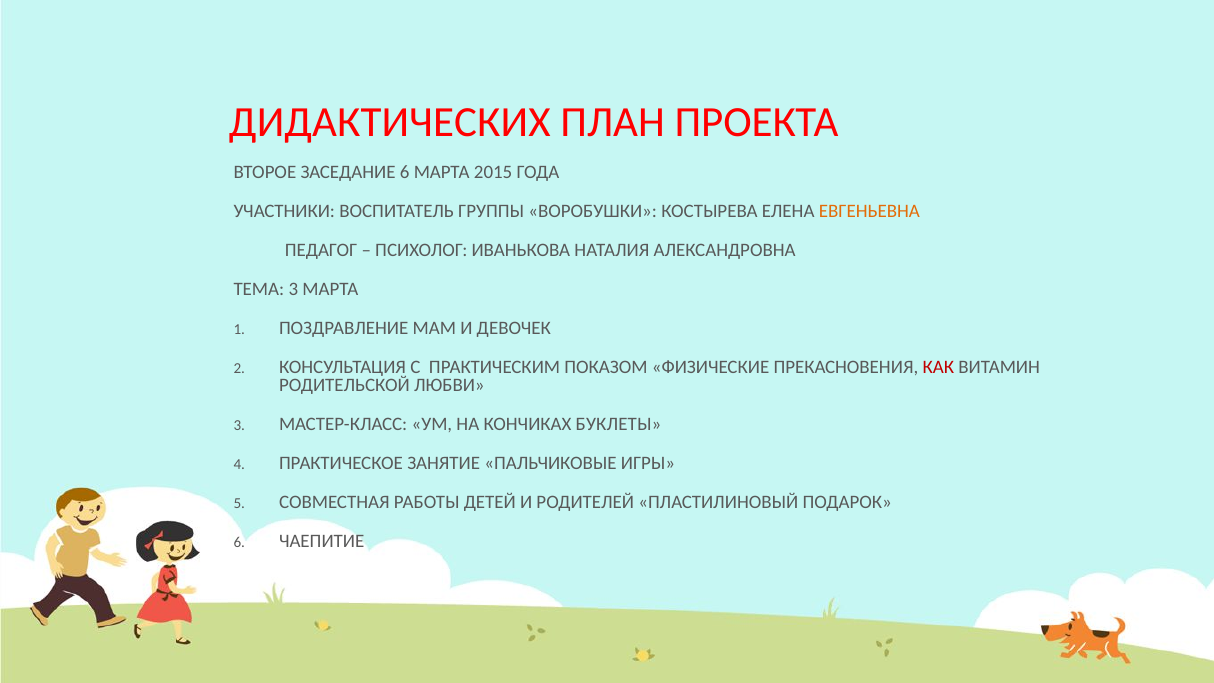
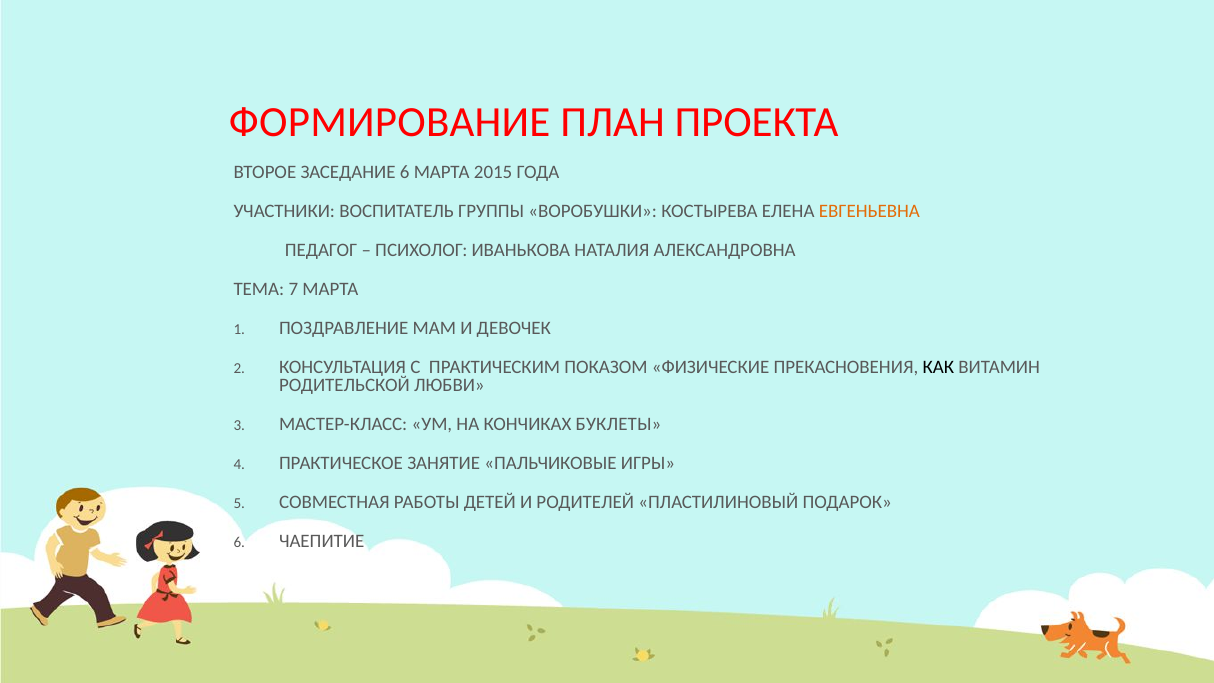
ДИДАКТИЧЕСКИХ: ДИДАКТИЧЕСКИХ -> ФОРМИРОВАНИЕ
ТЕМА 3: 3 -> 7
КАК colour: red -> black
